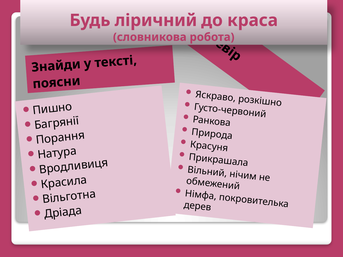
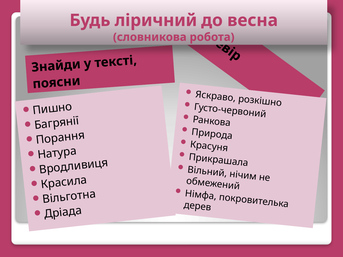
краса: краса -> весна
